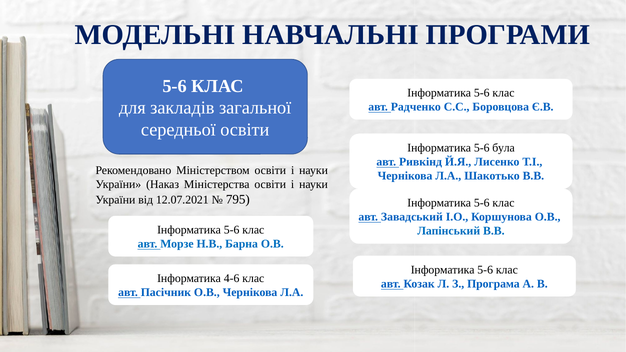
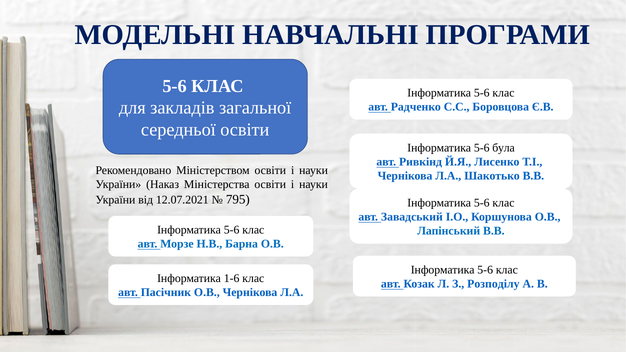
4-6: 4-6 -> 1-6
Програма: Програма -> Розподілу
